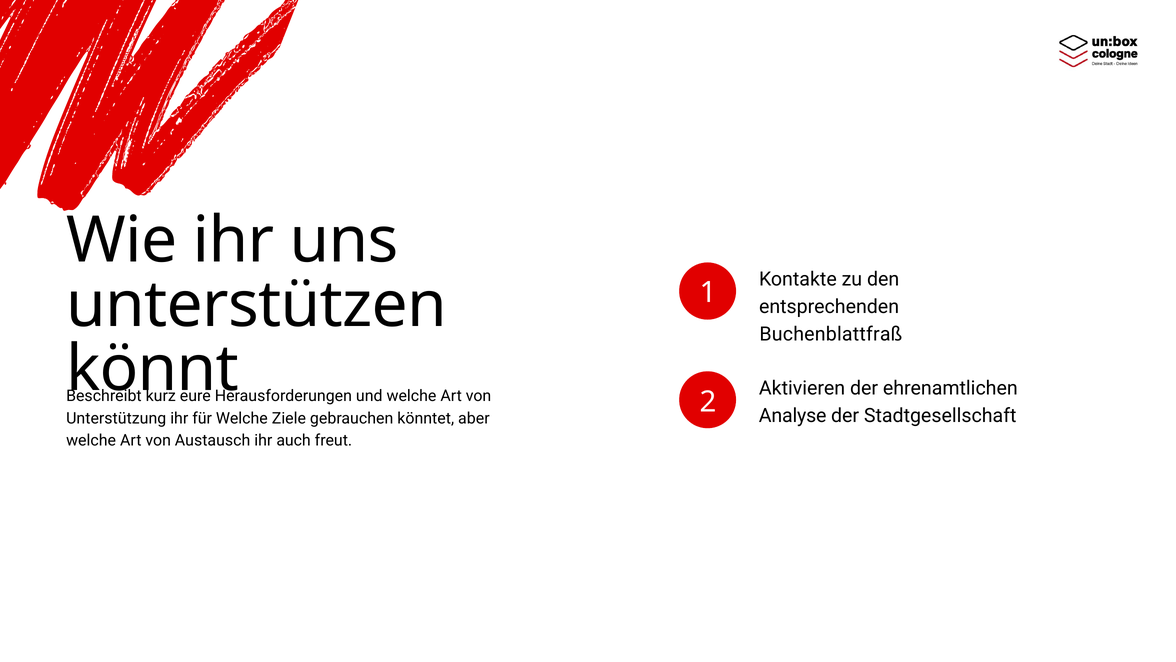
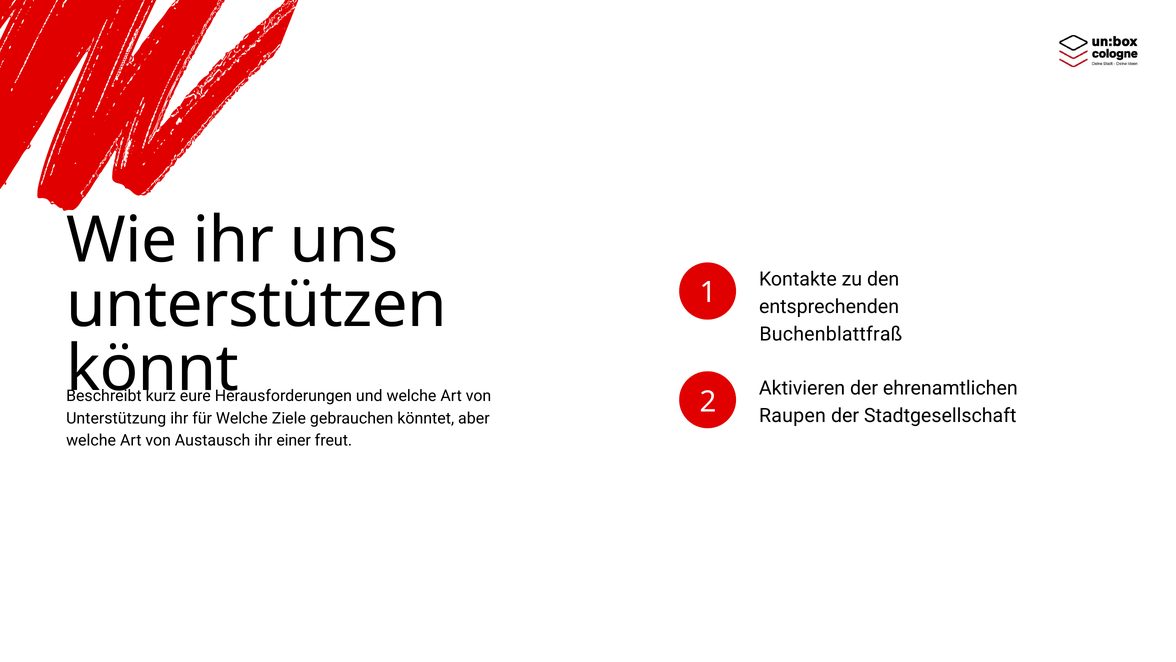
Analyse: Analyse -> Raupen
auch: auch -> einer
